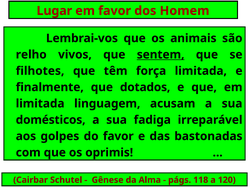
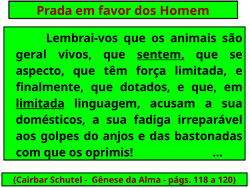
Lugar: Lugar -> Prada
relho: relho -> geral
filhotes: filhotes -> aspecto
limitada at (40, 103) underline: none -> present
do favor: favor -> anjos
